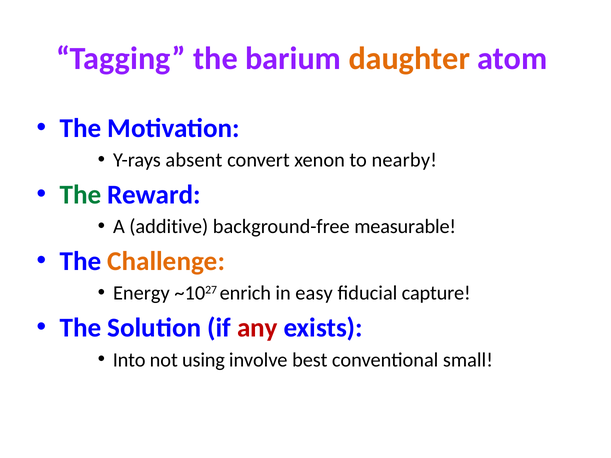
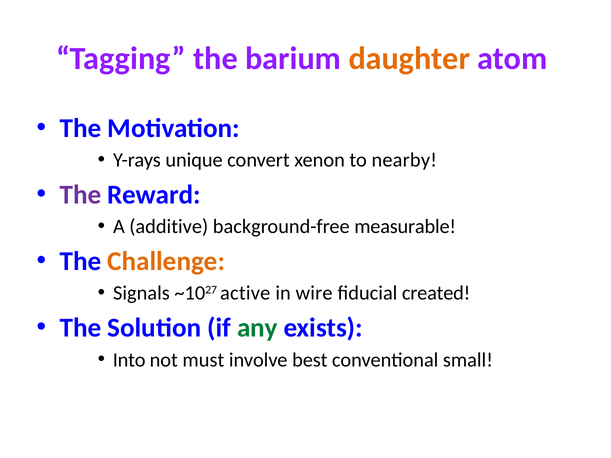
absent: absent -> unique
The at (80, 195) colour: green -> purple
Energy: Energy -> Signals
enrich: enrich -> active
easy: easy -> wire
capture: capture -> created
any colour: red -> green
using: using -> must
